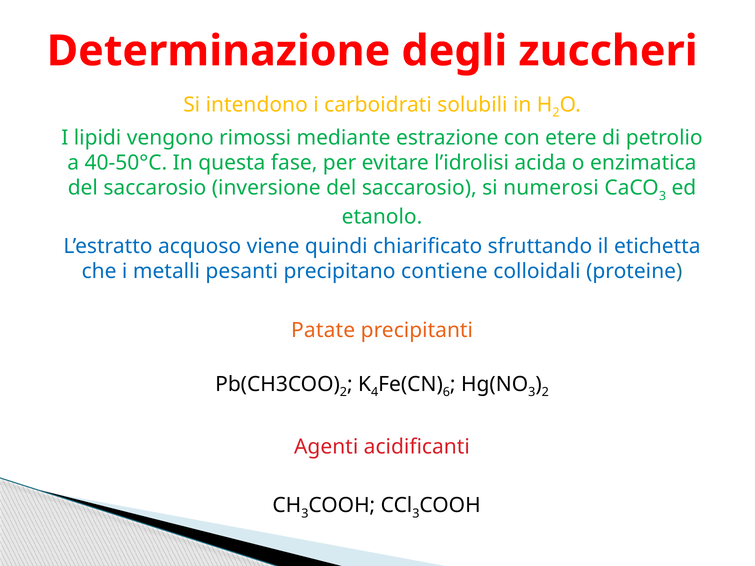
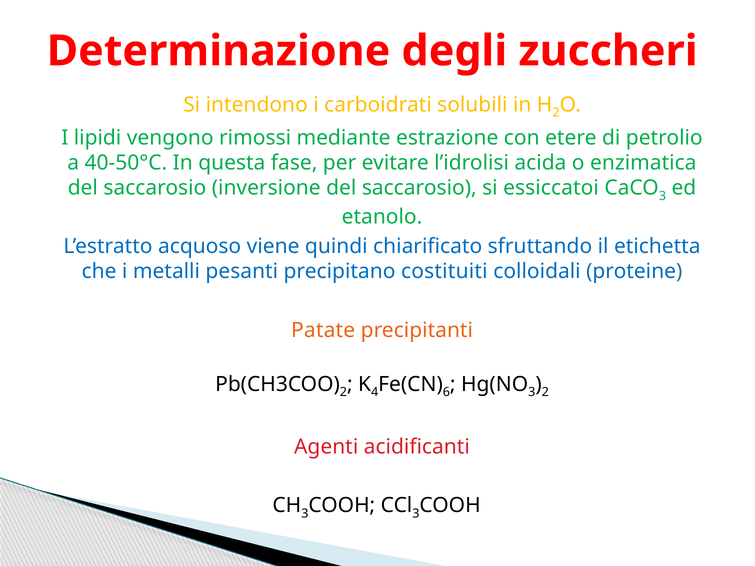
numerosi: numerosi -> essiccatoi
contiene: contiene -> costituiti
